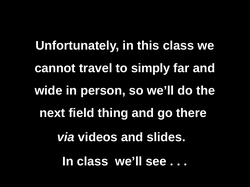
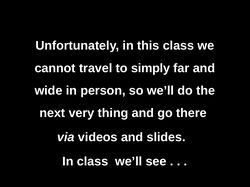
field: field -> very
